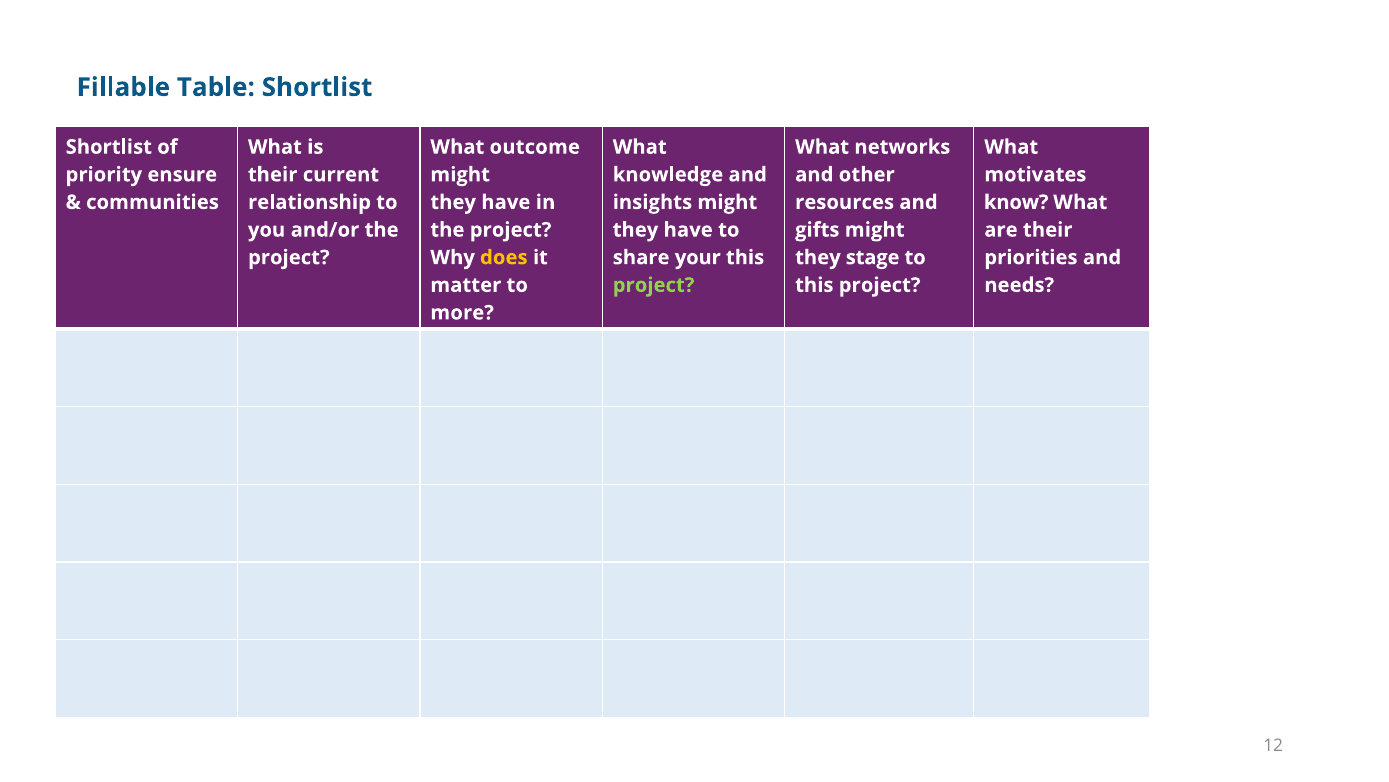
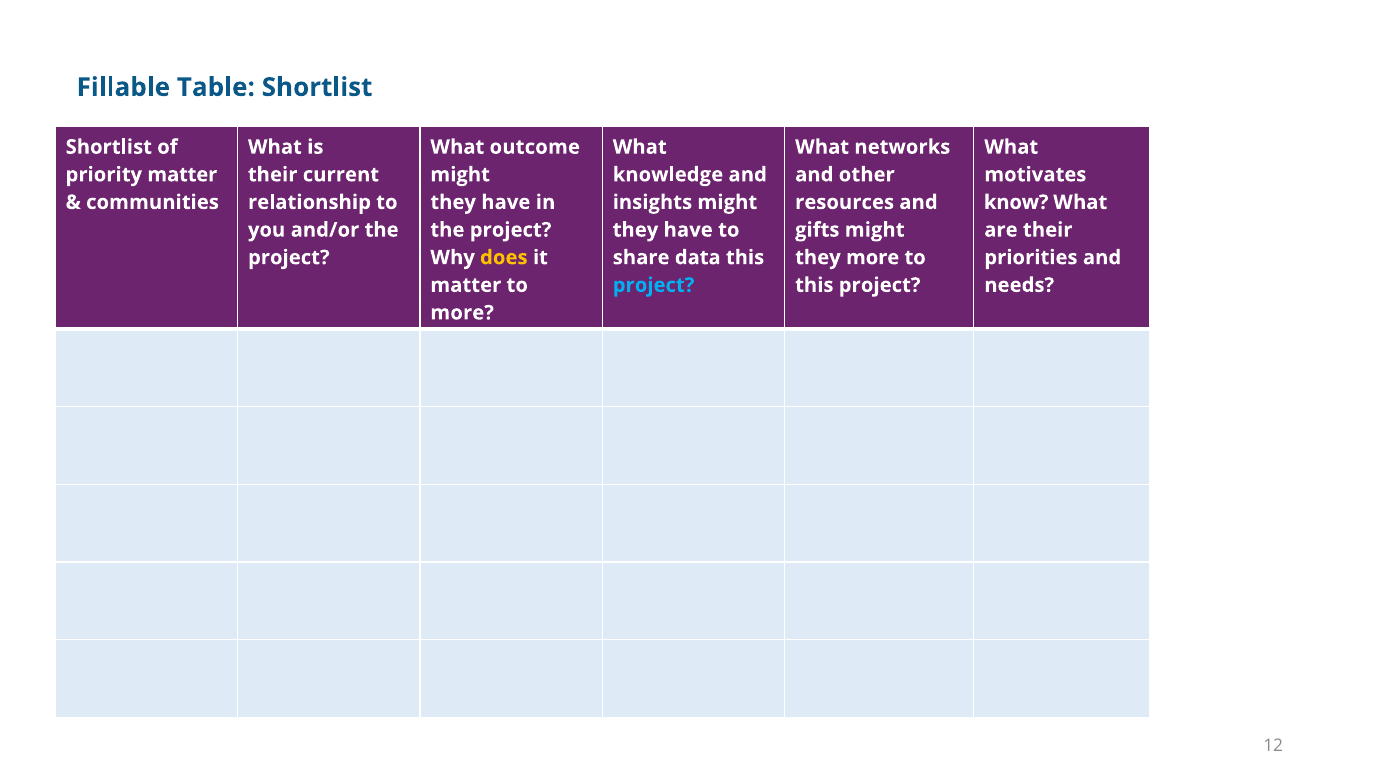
priority ensure: ensure -> matter
your: your -> data
they stage: stage -> more
project at (654, 285) colour: light green -> light blue
